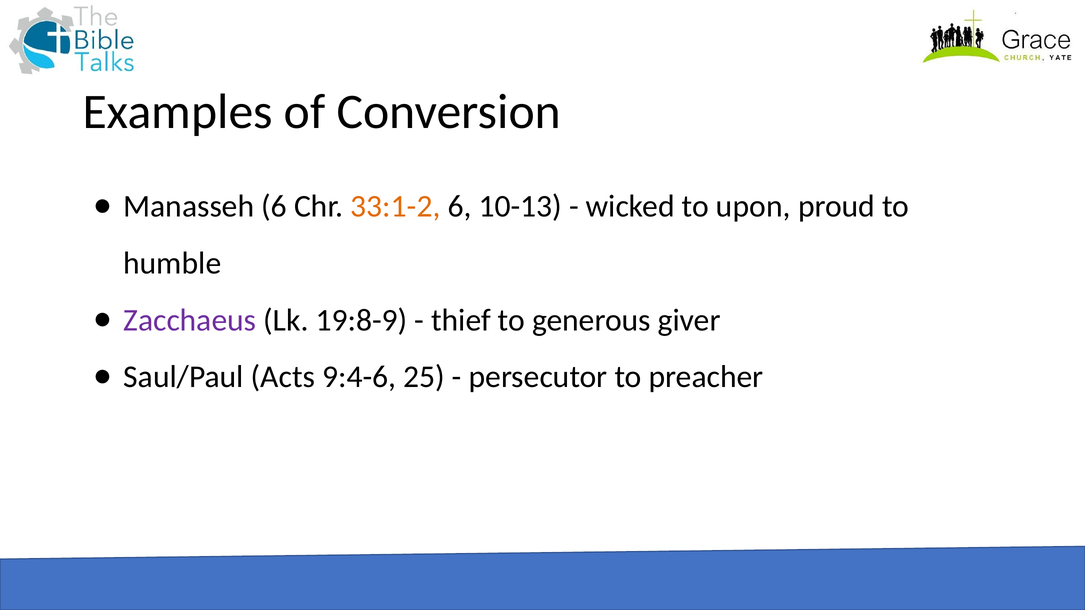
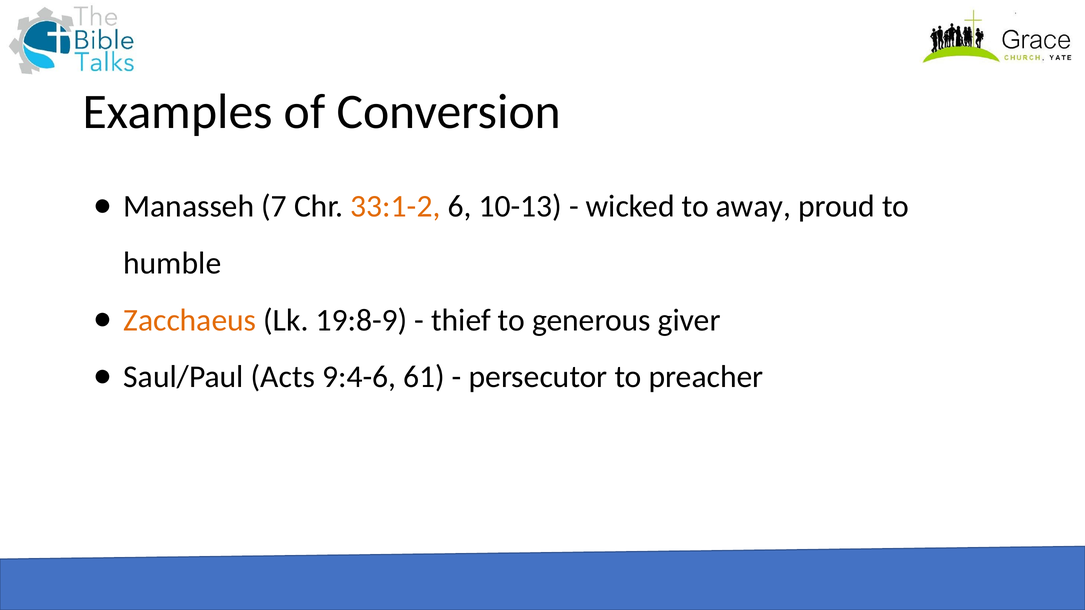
Manasseh 6: 6 -> 7
upon: upon -> away
Zacchaeus colour: purple -> orange
25: 25 -> 61
